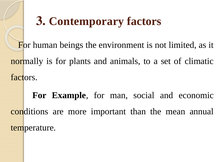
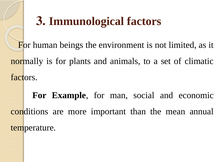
Contemporary: Contemporary -> Immunological
